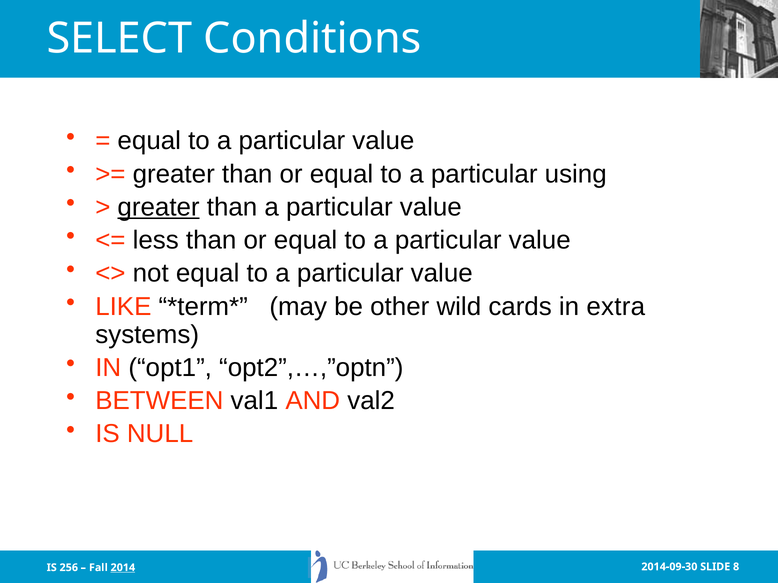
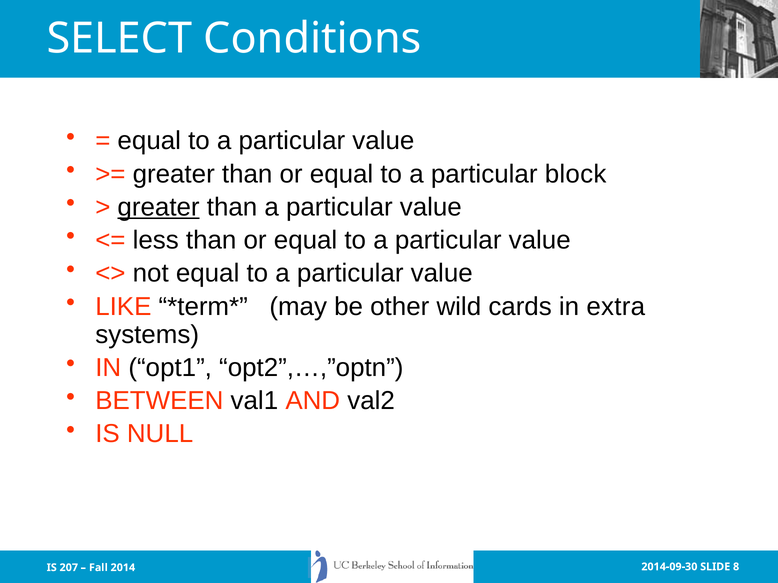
using: using -> block
256: 256 -> 207
2014 underline: present -> none
